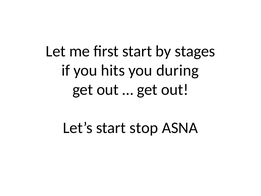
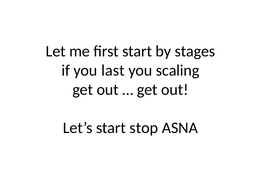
hits: hits -> last
during: during -> scaling
